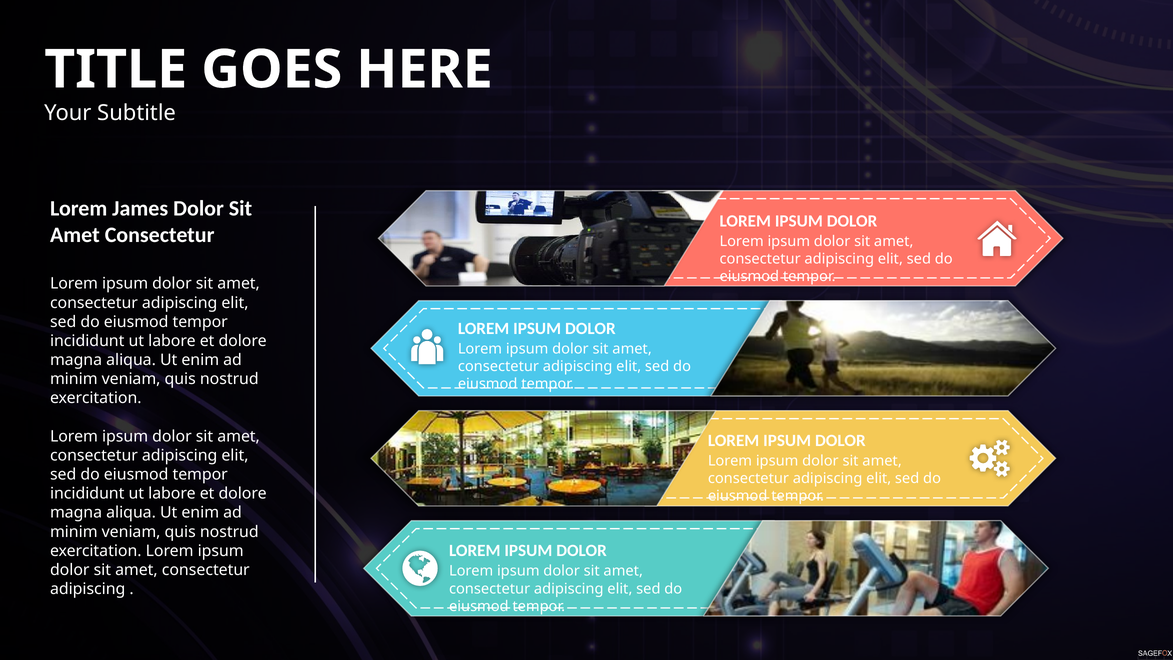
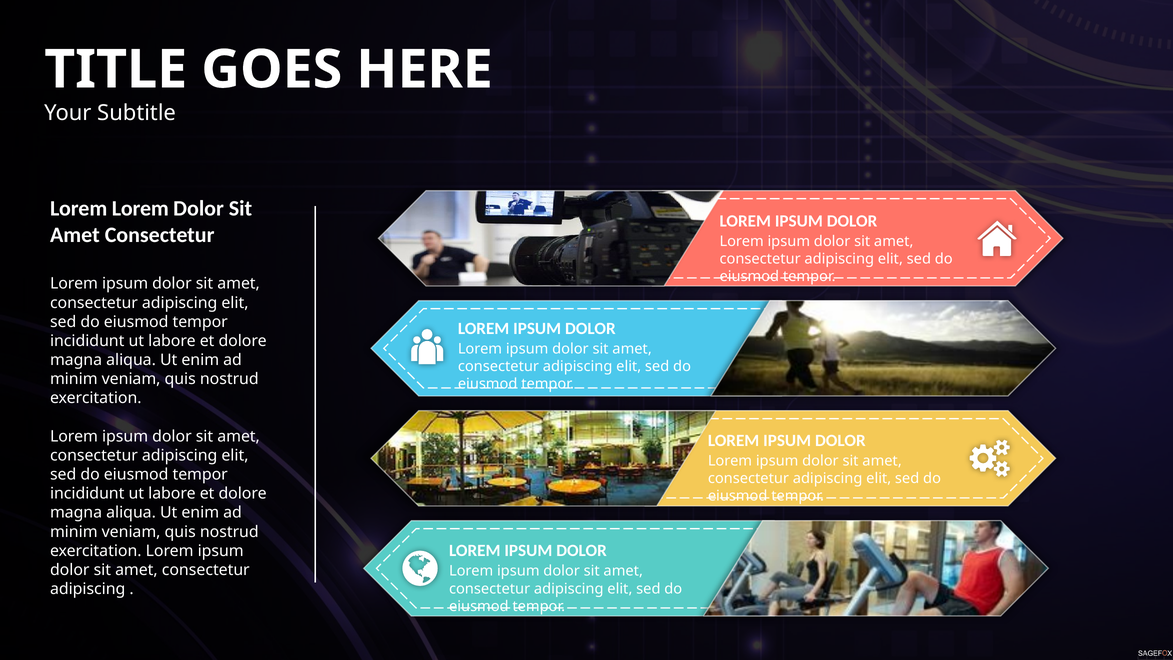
Lorem James: James -> Lorem
